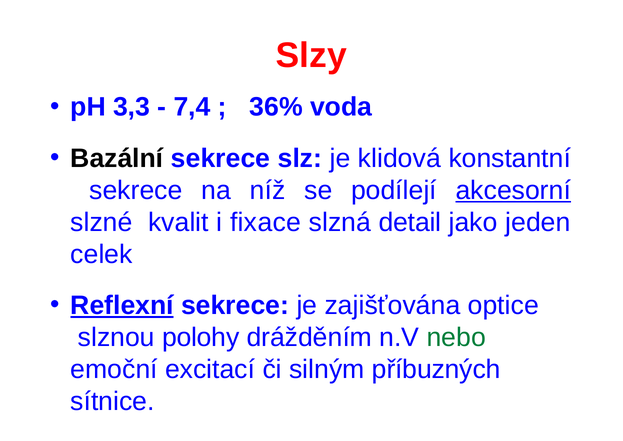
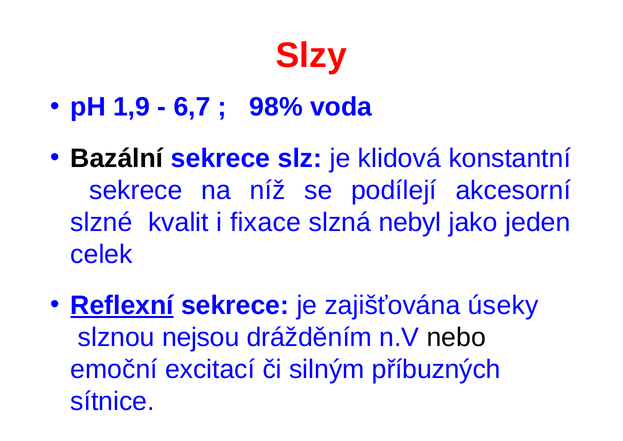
3,3: 3,3 -> 1,9
7,4: 7,4 -> 6,7
36%: 36% -> 98%
akcesorní underline: present -> none
detail: detail -> nebyl
optice: optice -> úseky
polohy: polohy -> nejsou
nebo colour: green -> black
